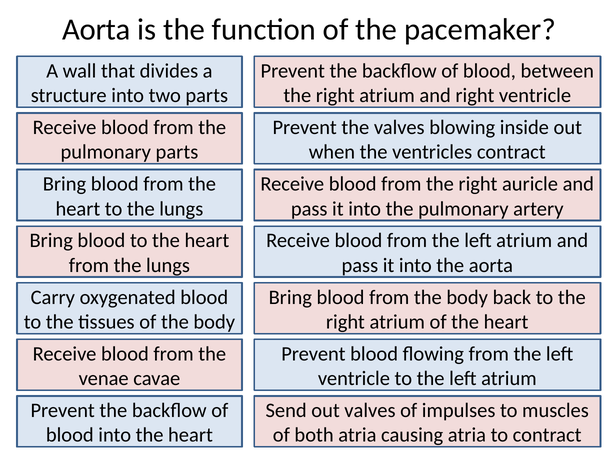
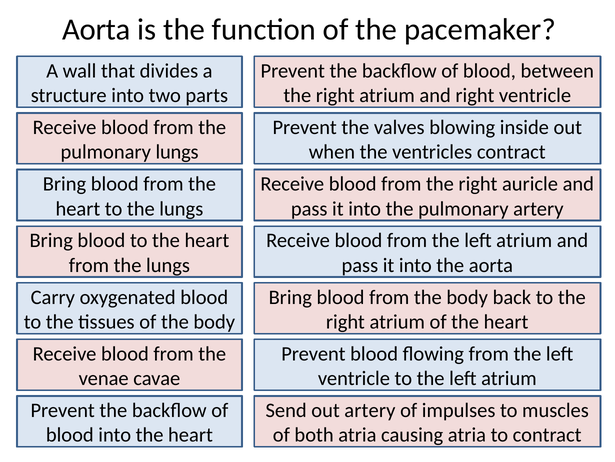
pulmonary parts: parts -> lungs
out valves: valves -> artery
